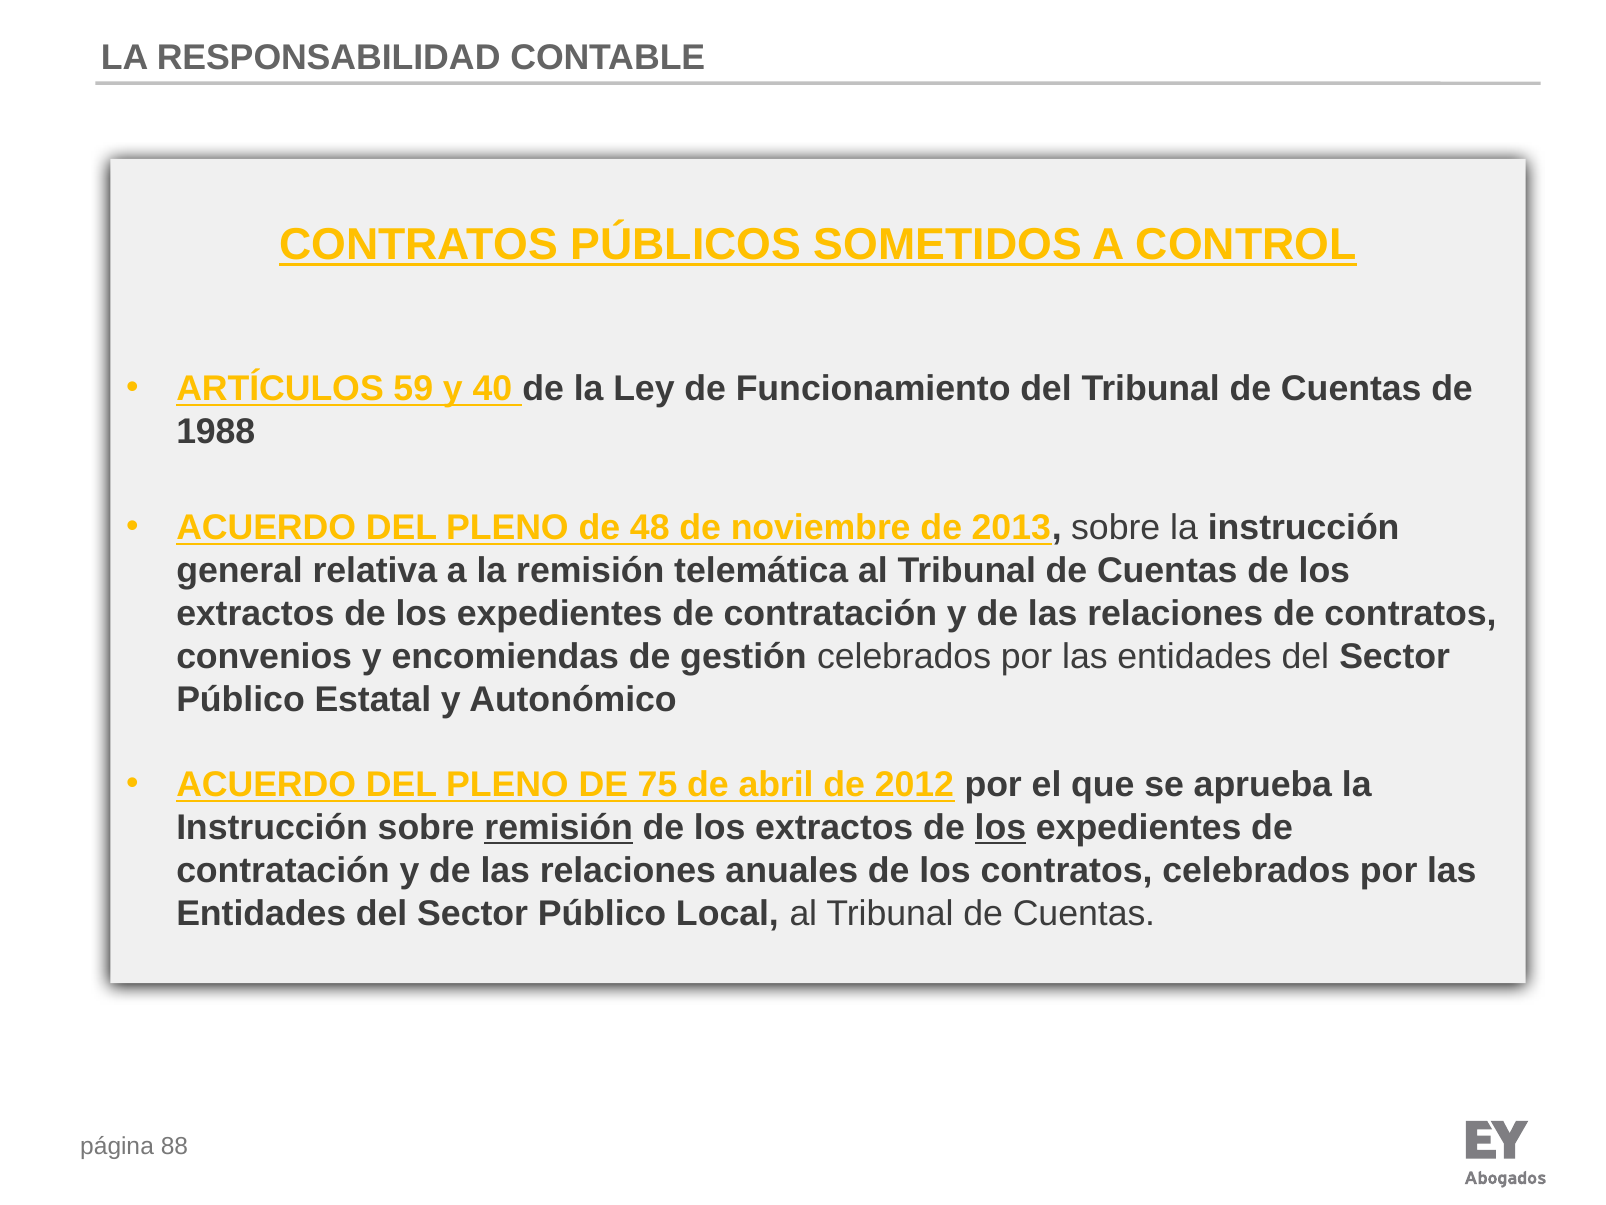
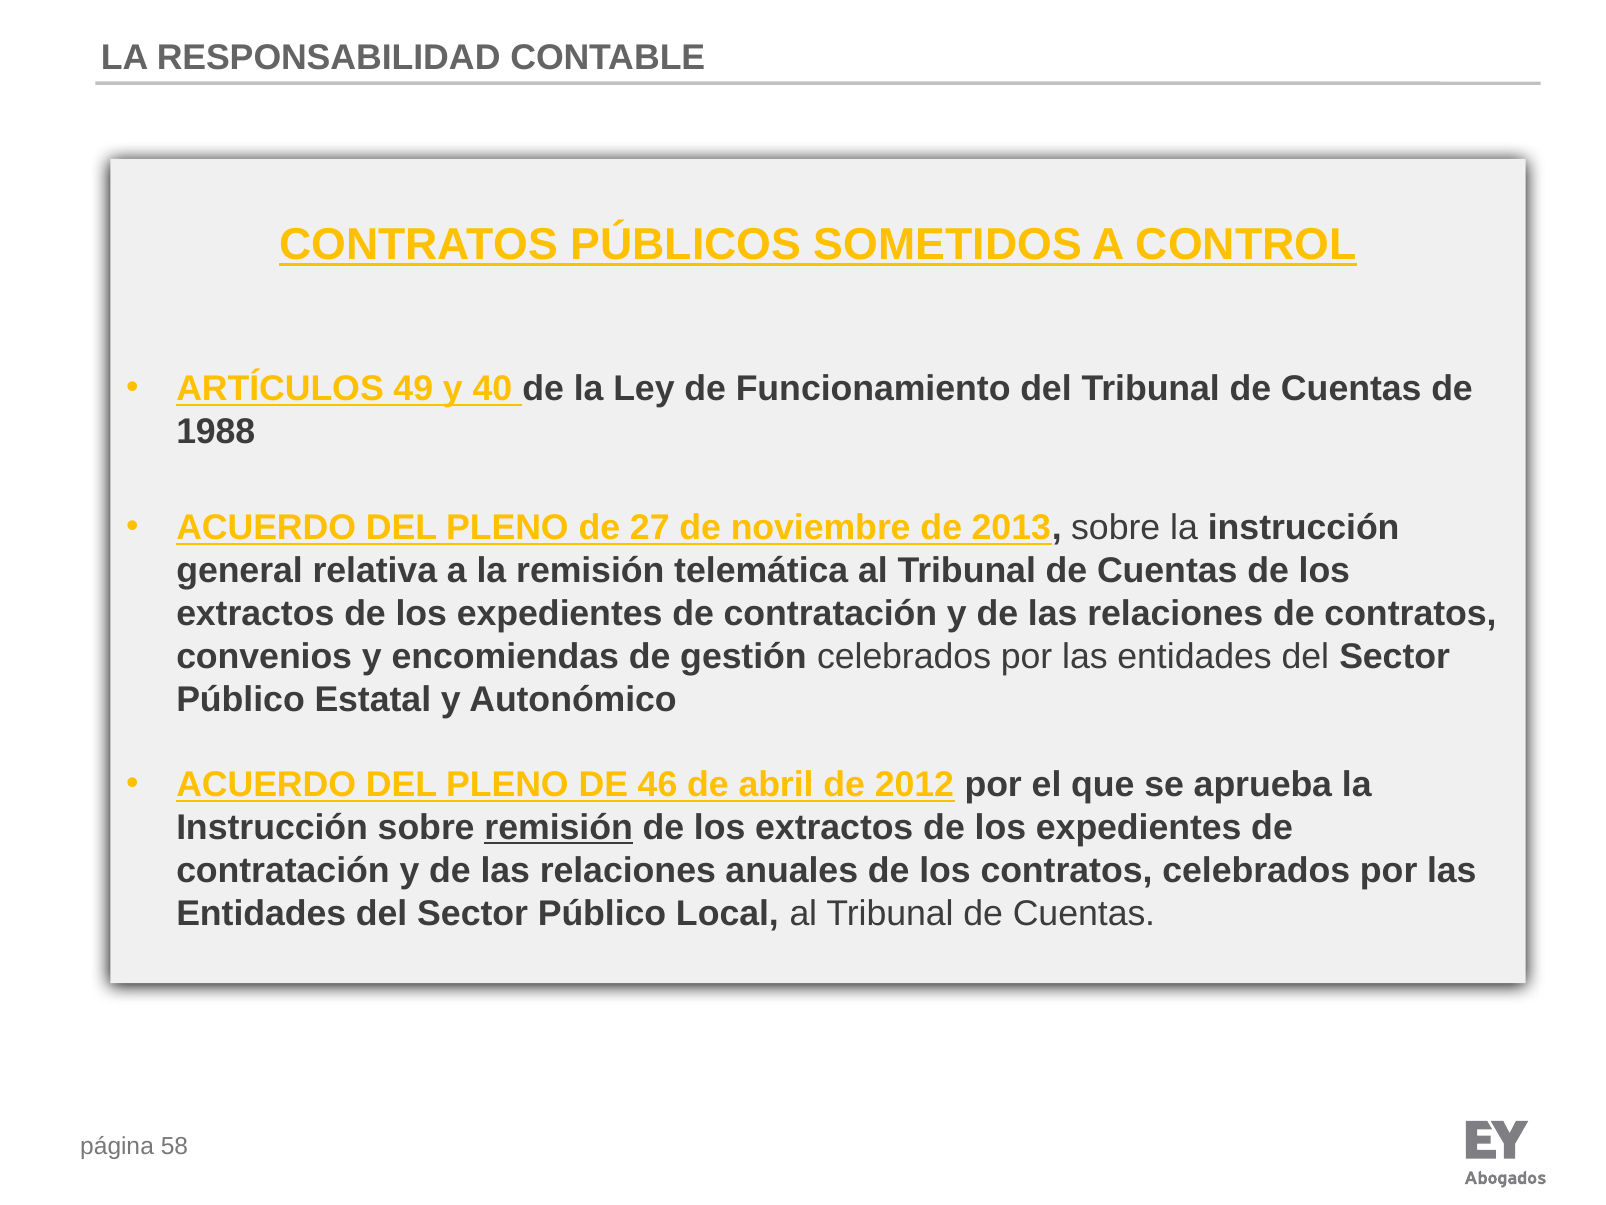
59: 59 -> 49
48: 48 -> 27
75: 75 -> 46
los at (1000, 828) underline: present -> none
88: 88 -> 58
